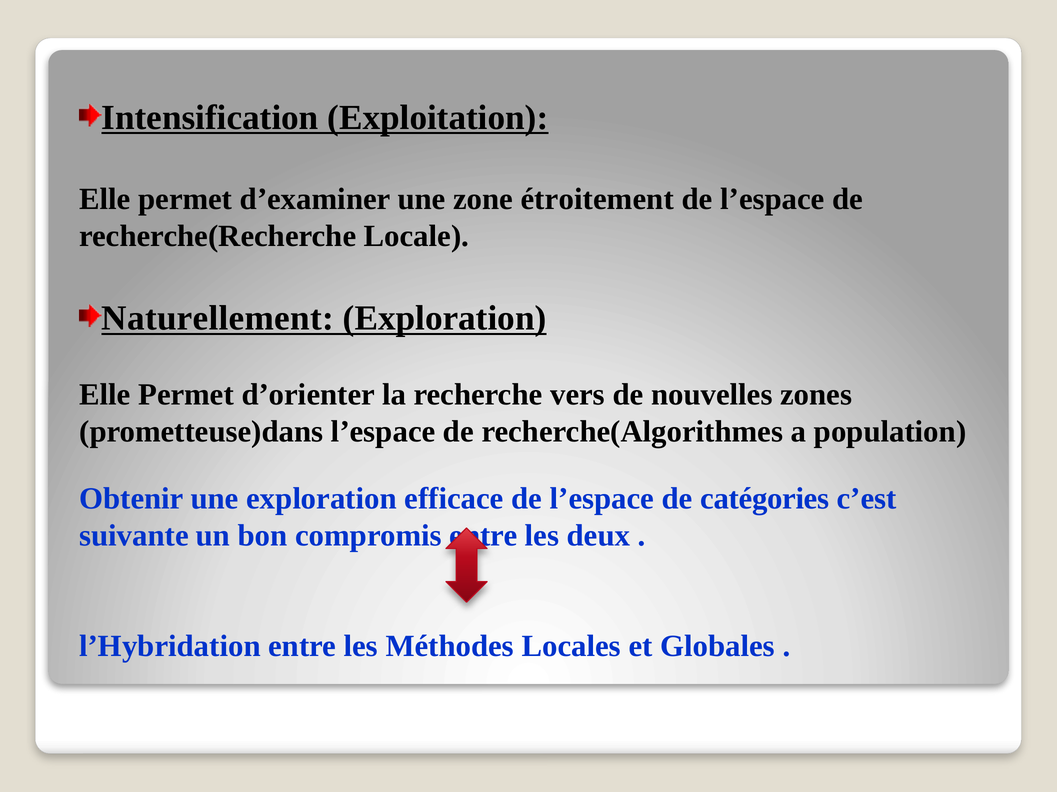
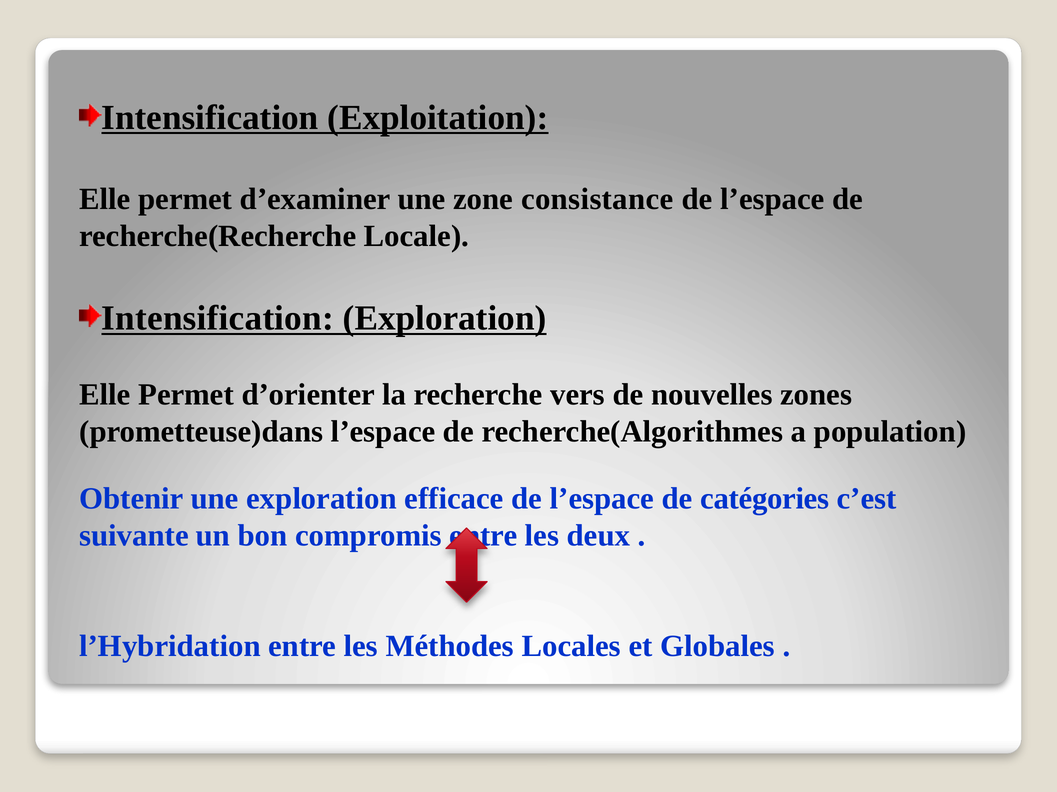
étroitement: étroitement -> consistance
Naturellement at (218, 319): Naturellement -> Intensification
